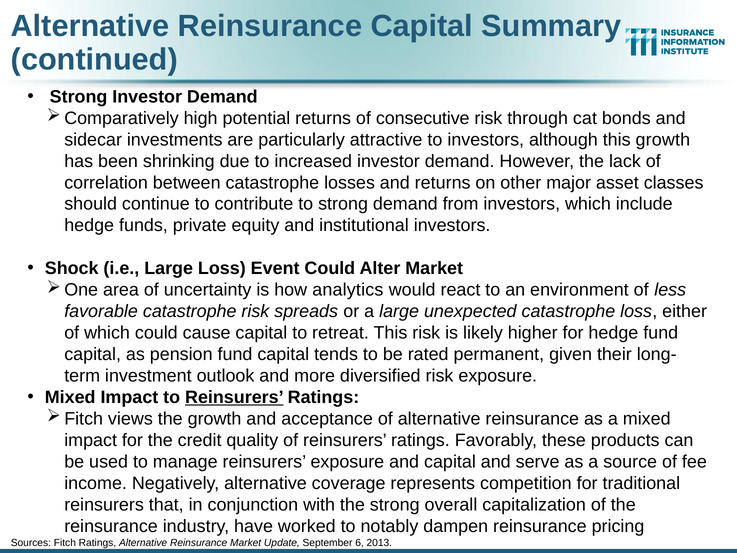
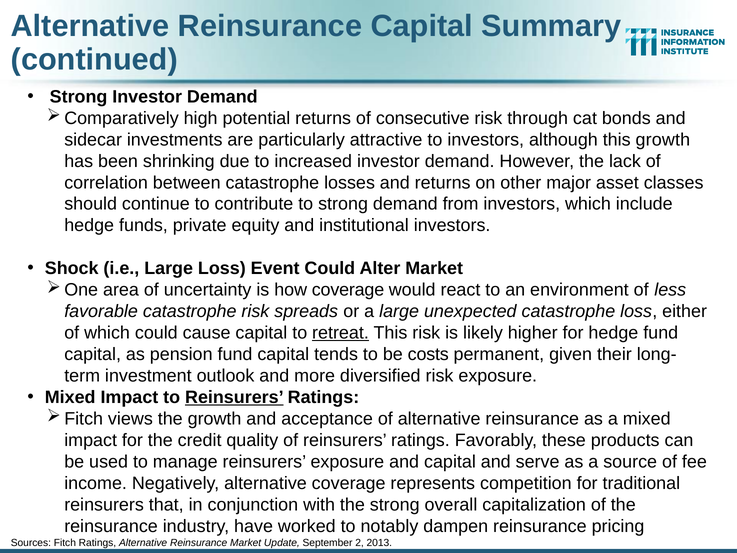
how analytics: analytics -> coverage
retreat underline: none -> present
rated: rated -> costs
6: 6 -> 2
